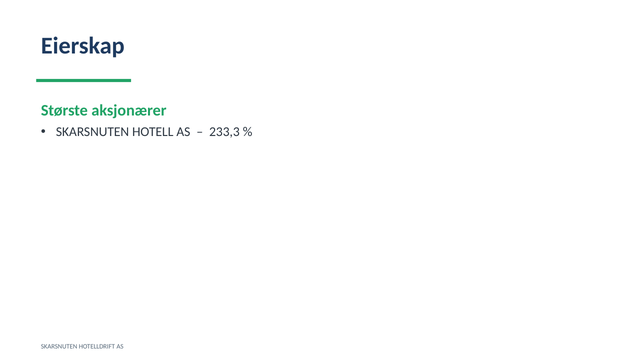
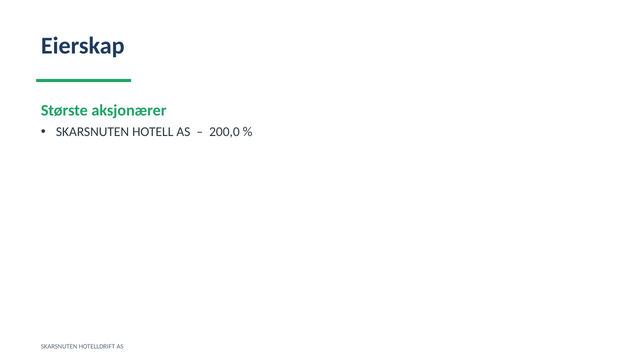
233,3: 233,3 -> 200,0
